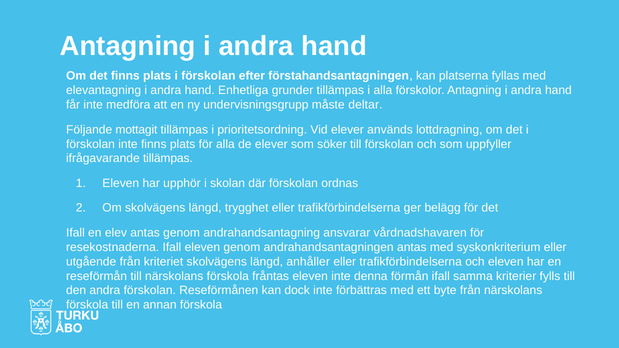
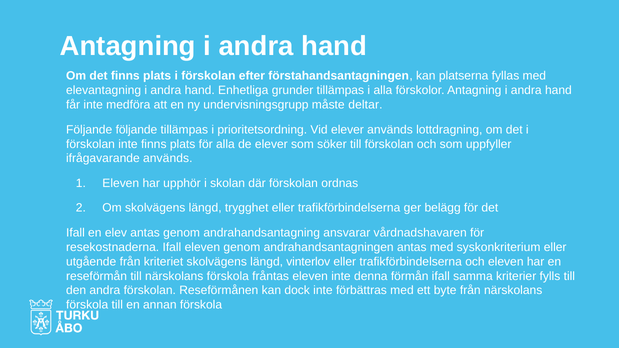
Följande mottagit: mottagit -> följande
ifrågavarande tillämpas: tillämpas -> används
anhåller: anhåller -> vinterlov
